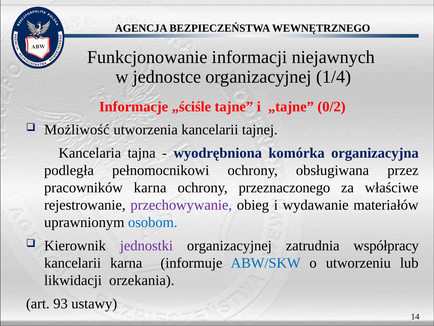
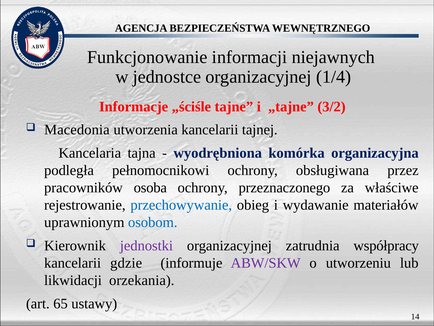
0/2: 0/2 -> 3/2
Możliwość: Możliwość -> Macedonia
pracowników karna: karna -> osoba
przechowywanie colour: purple -> blue
kancelarii karna: karna -> gdzie
ABW/SKW colour: blue -> purple
93: 93 -> 65
